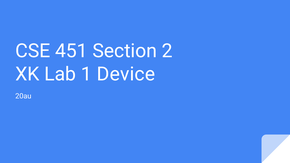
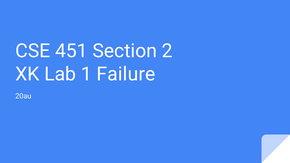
Device: Device -> Failure
